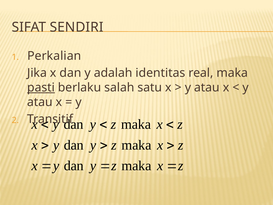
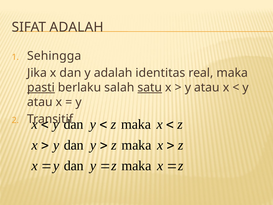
SIFAT SENDIRI: SENDIRI -> ADALAH
Perkalian: Perkalian -> Sehingga
satu underline: none -> present
